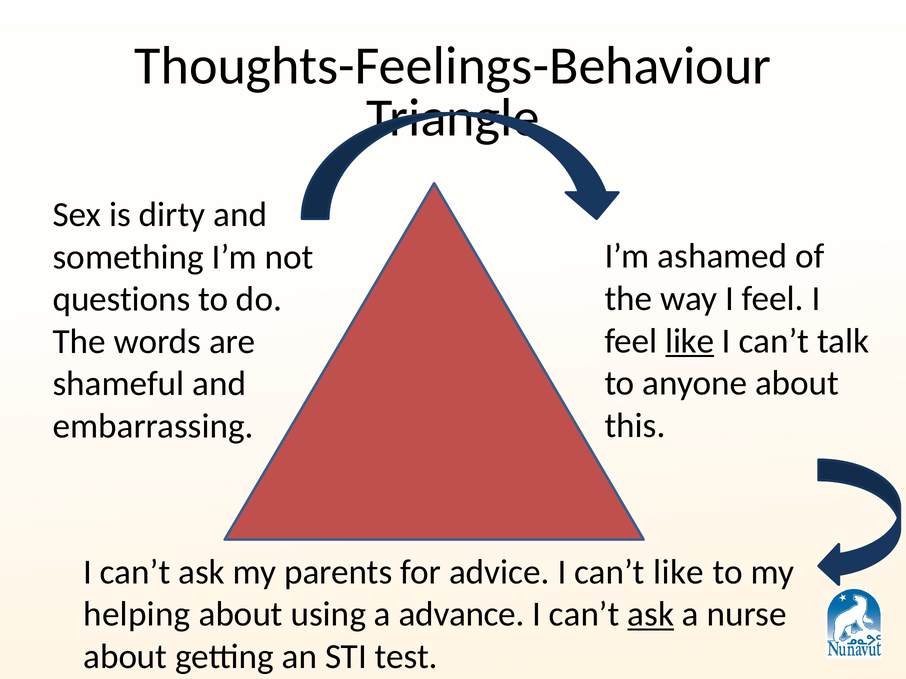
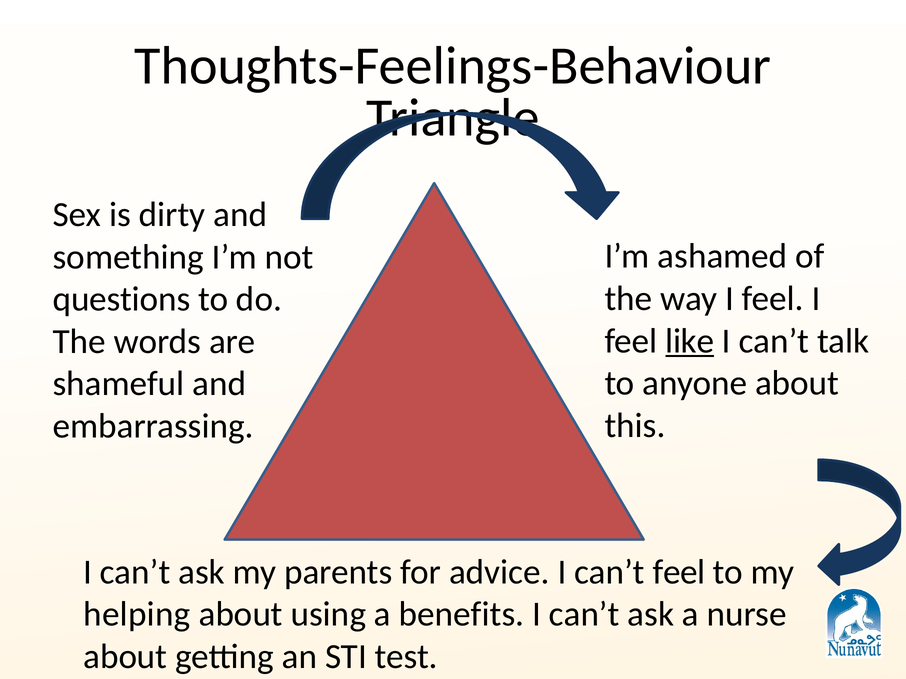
can’t like: like -> feel
advance: advance -> benefits
ask at (651, 615) underline: present -> none
